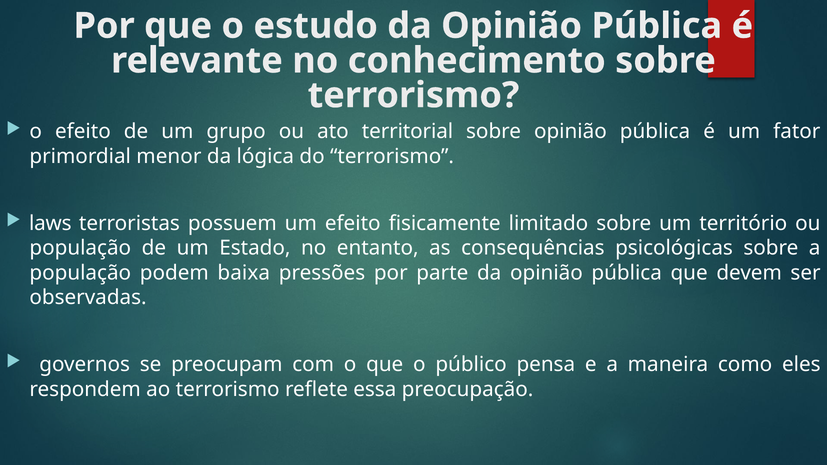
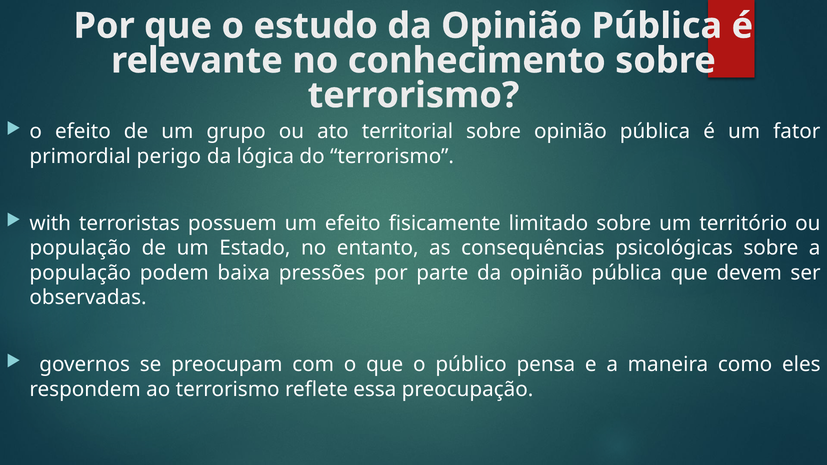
menor: menor -> perigo
laws: laws -> with
